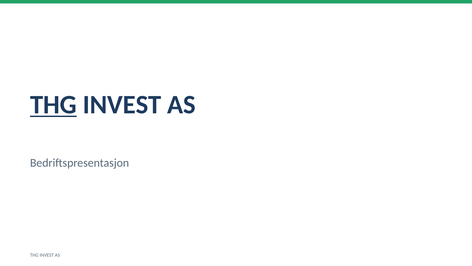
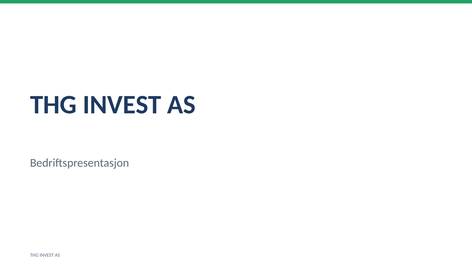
THG at (53, 105) underline: present -> none
